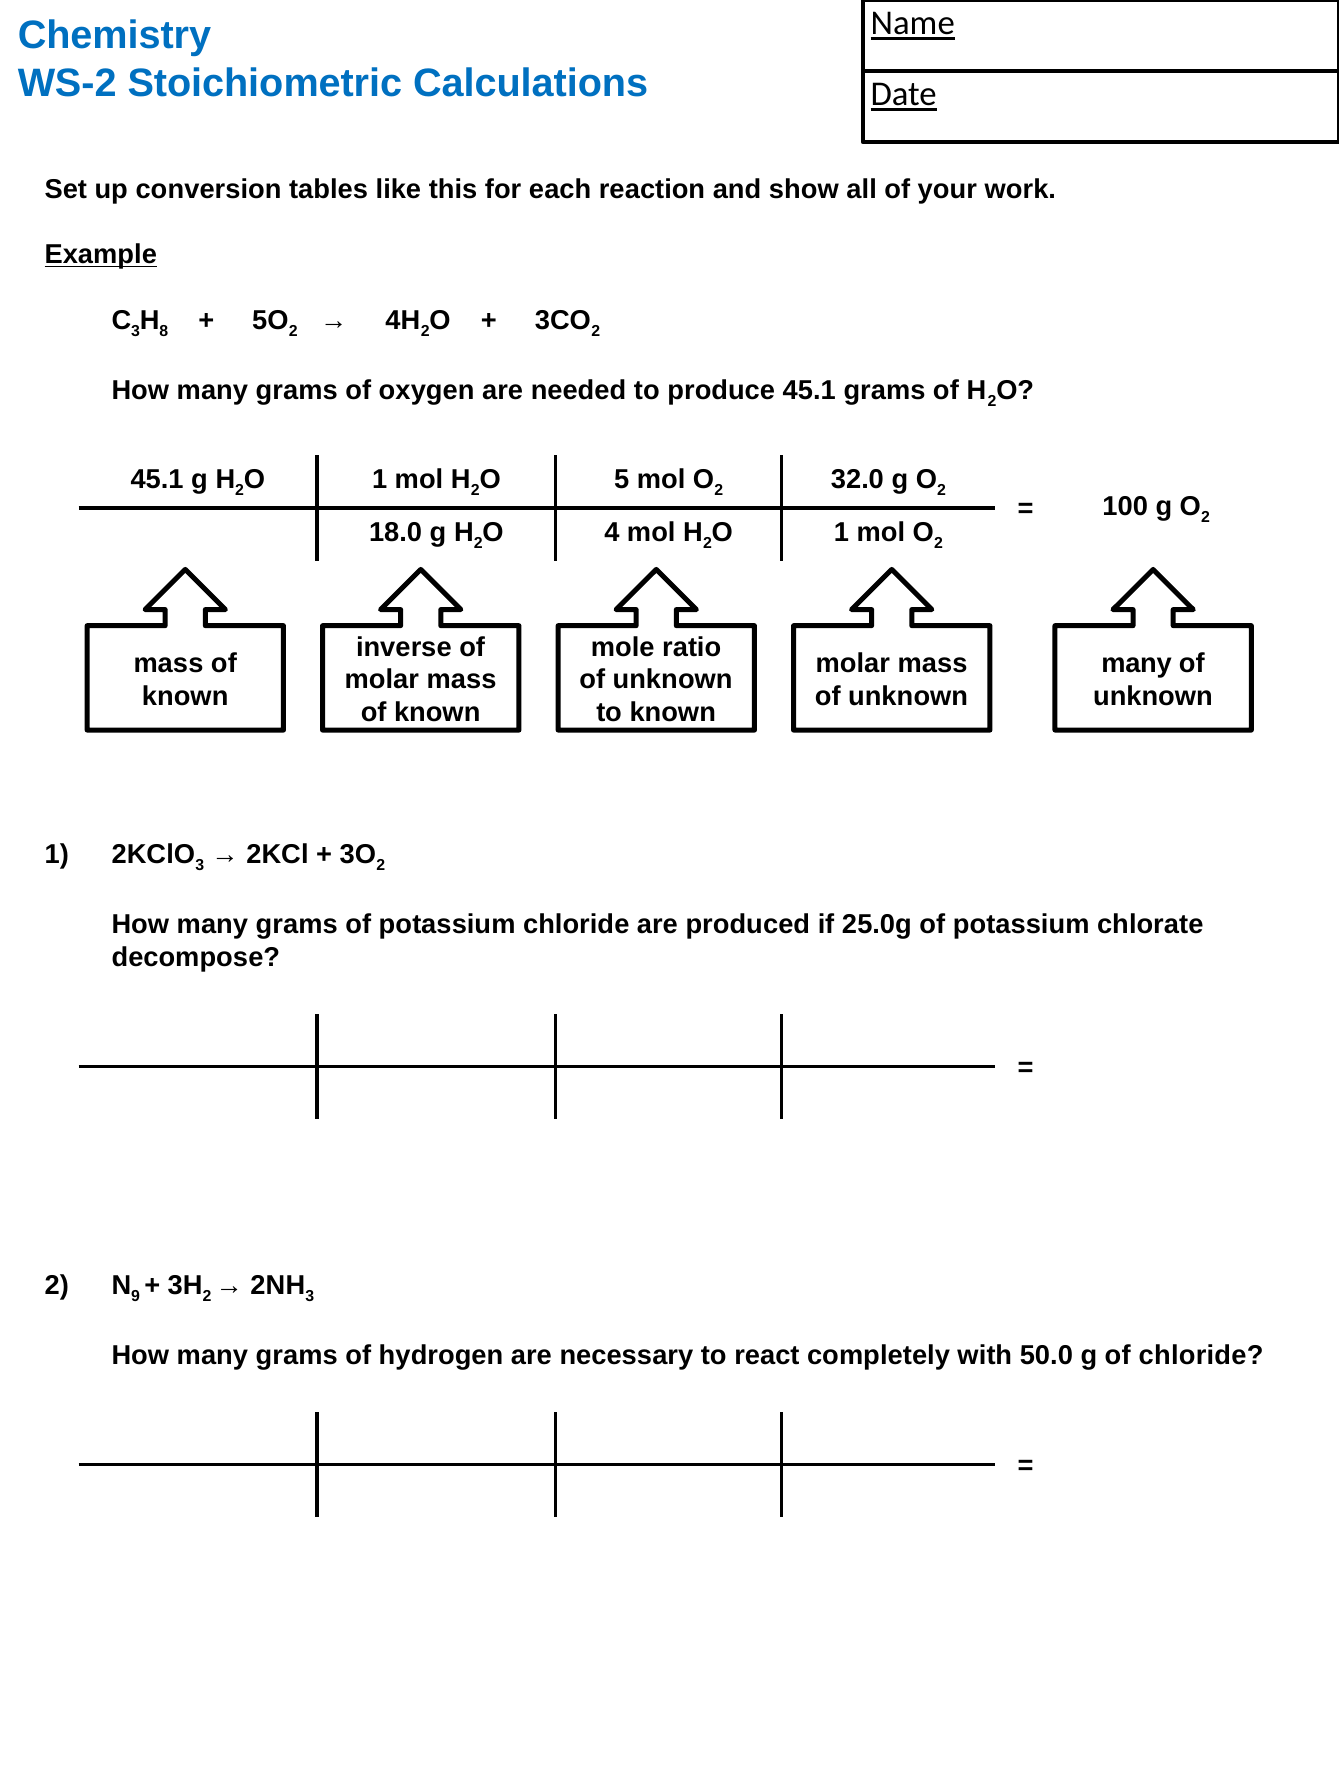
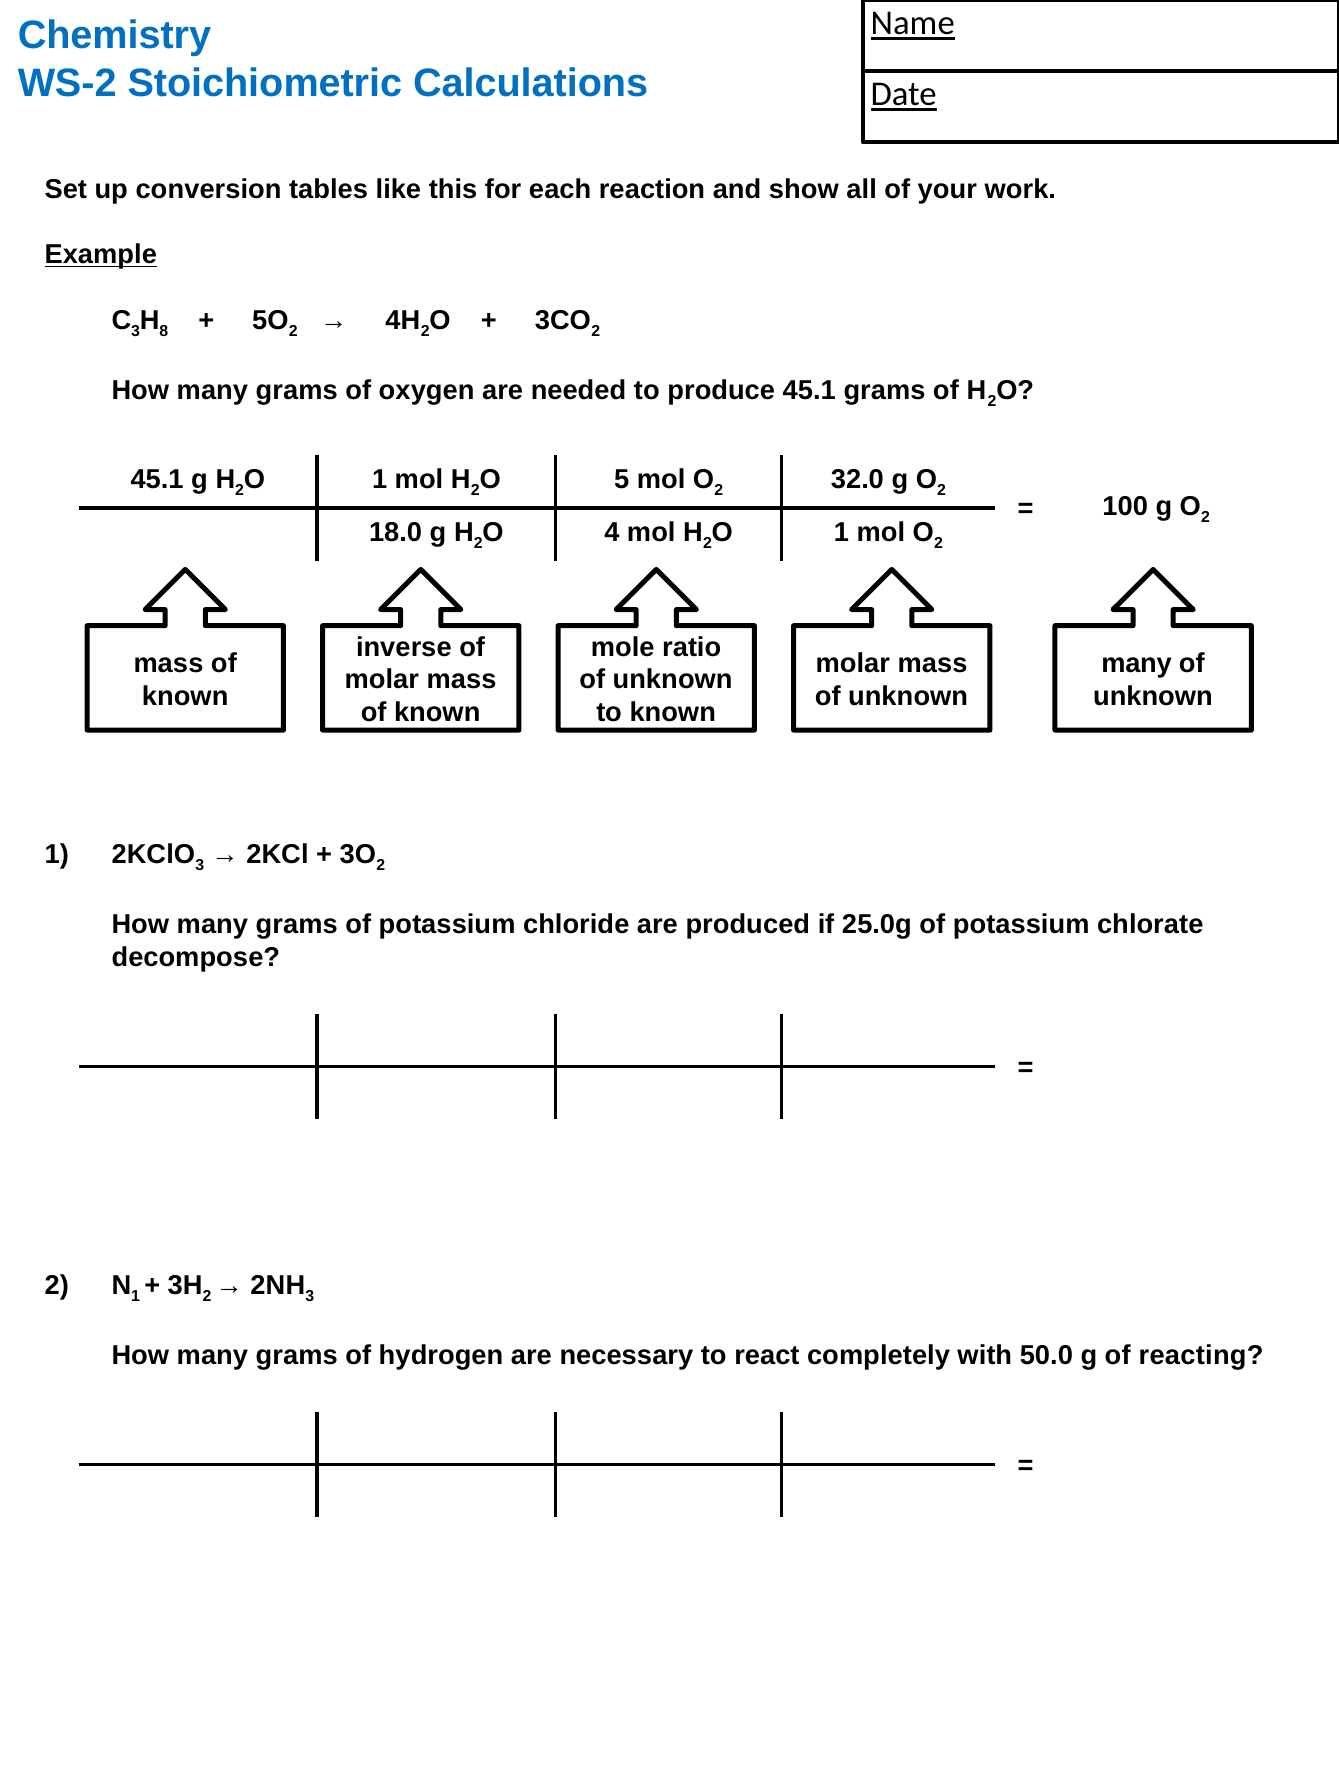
9 at (136, 1296): 9 -> 1
of chloride: chloride -> reacting
